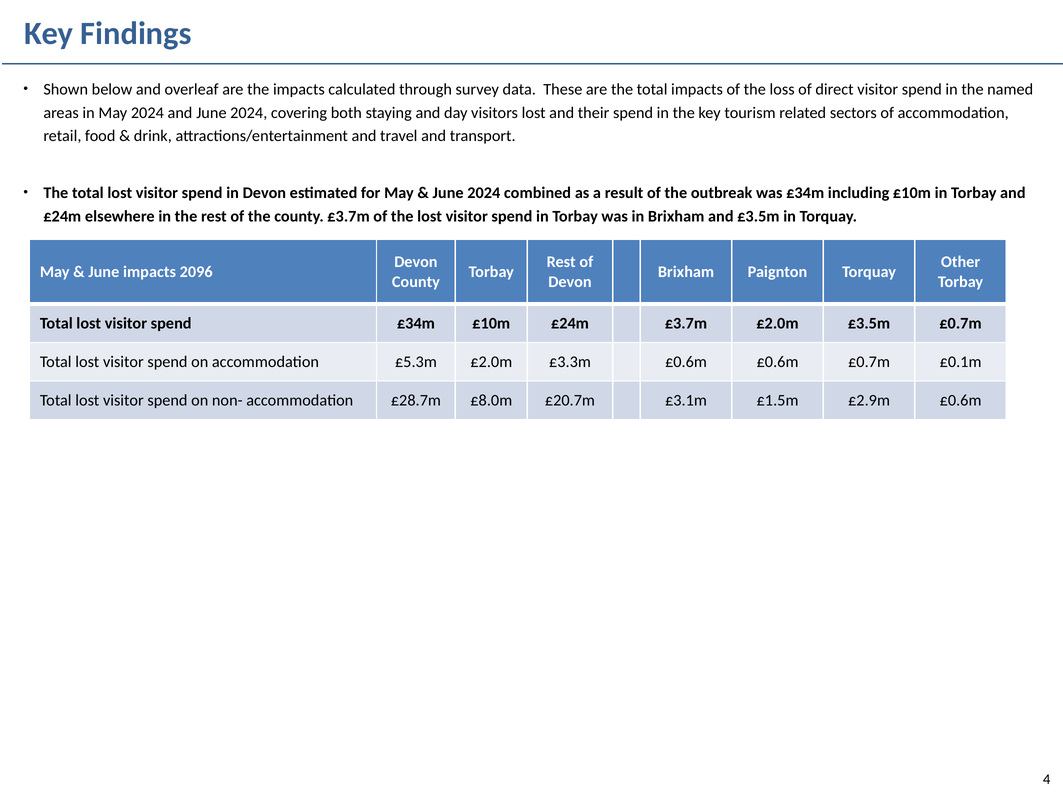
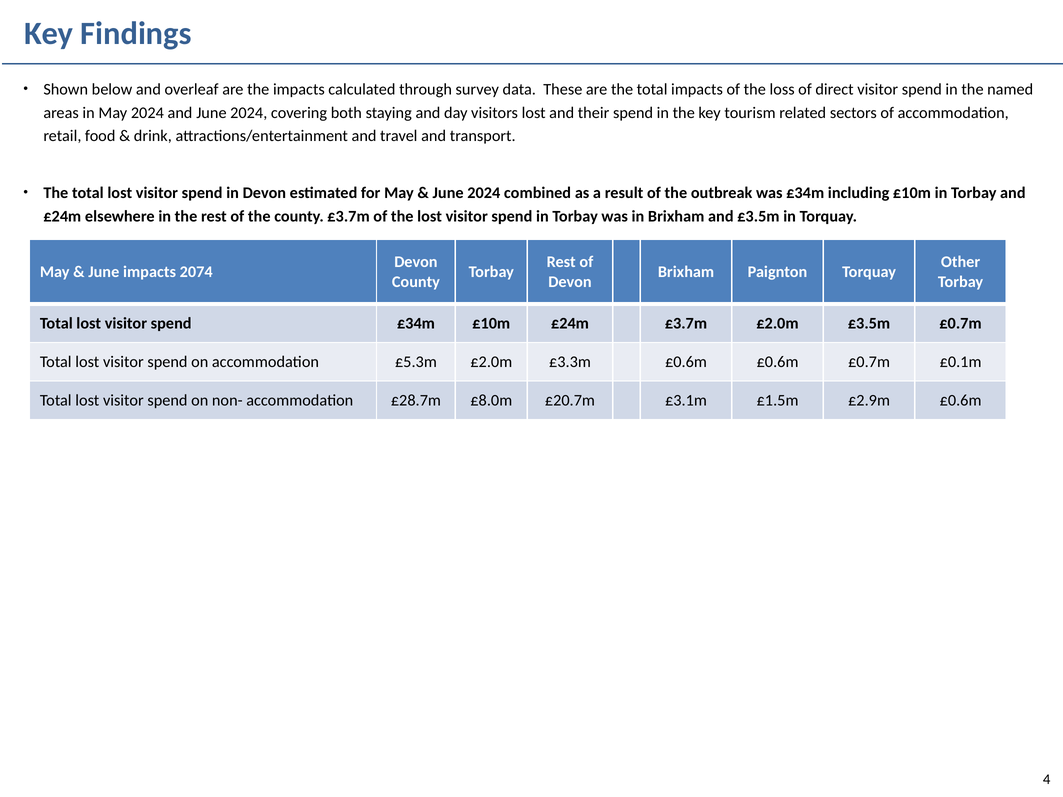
2096: 2096 -> 2074
